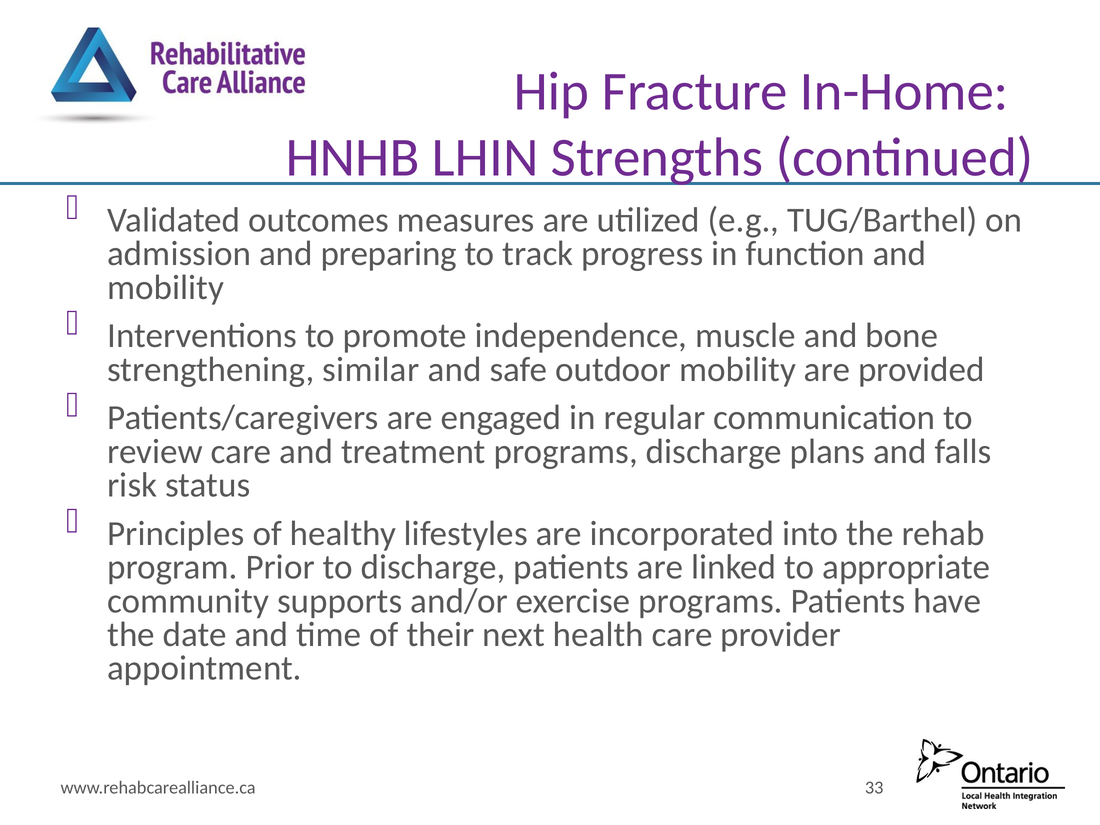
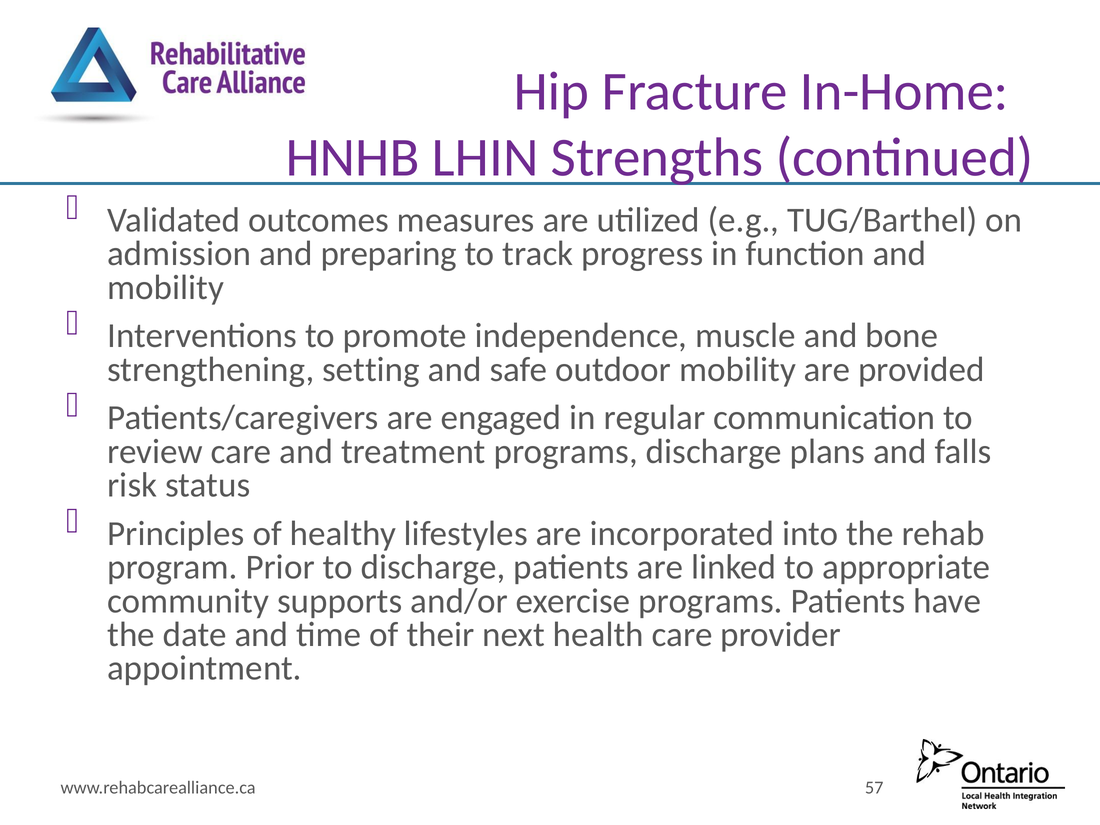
similar: similar -> setting
33: 33 -> 57
